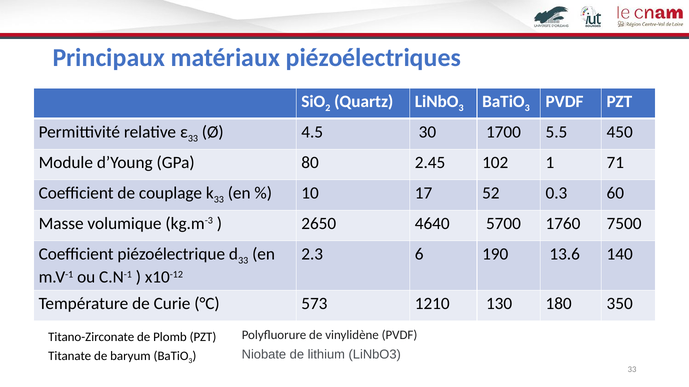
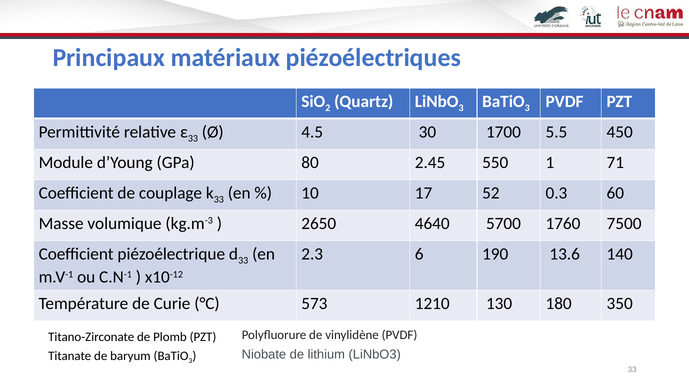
102: 102 -> 550
